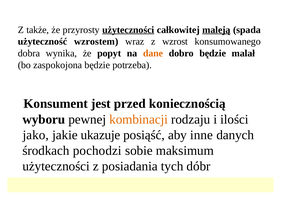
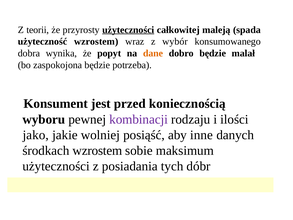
także: także -> teorii
maleją underline: present -> none
wzrost: wzrost -> wybór
kombinacji colour: orange -> purple
ukazuje: ukazuje -> wolniej
środkach pochodzi: pochodzi -> wzrostem
